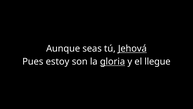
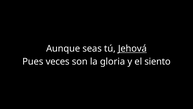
estoy: estoy -> veces
gloria underline: present -> none
llegue: llegue -> siento
